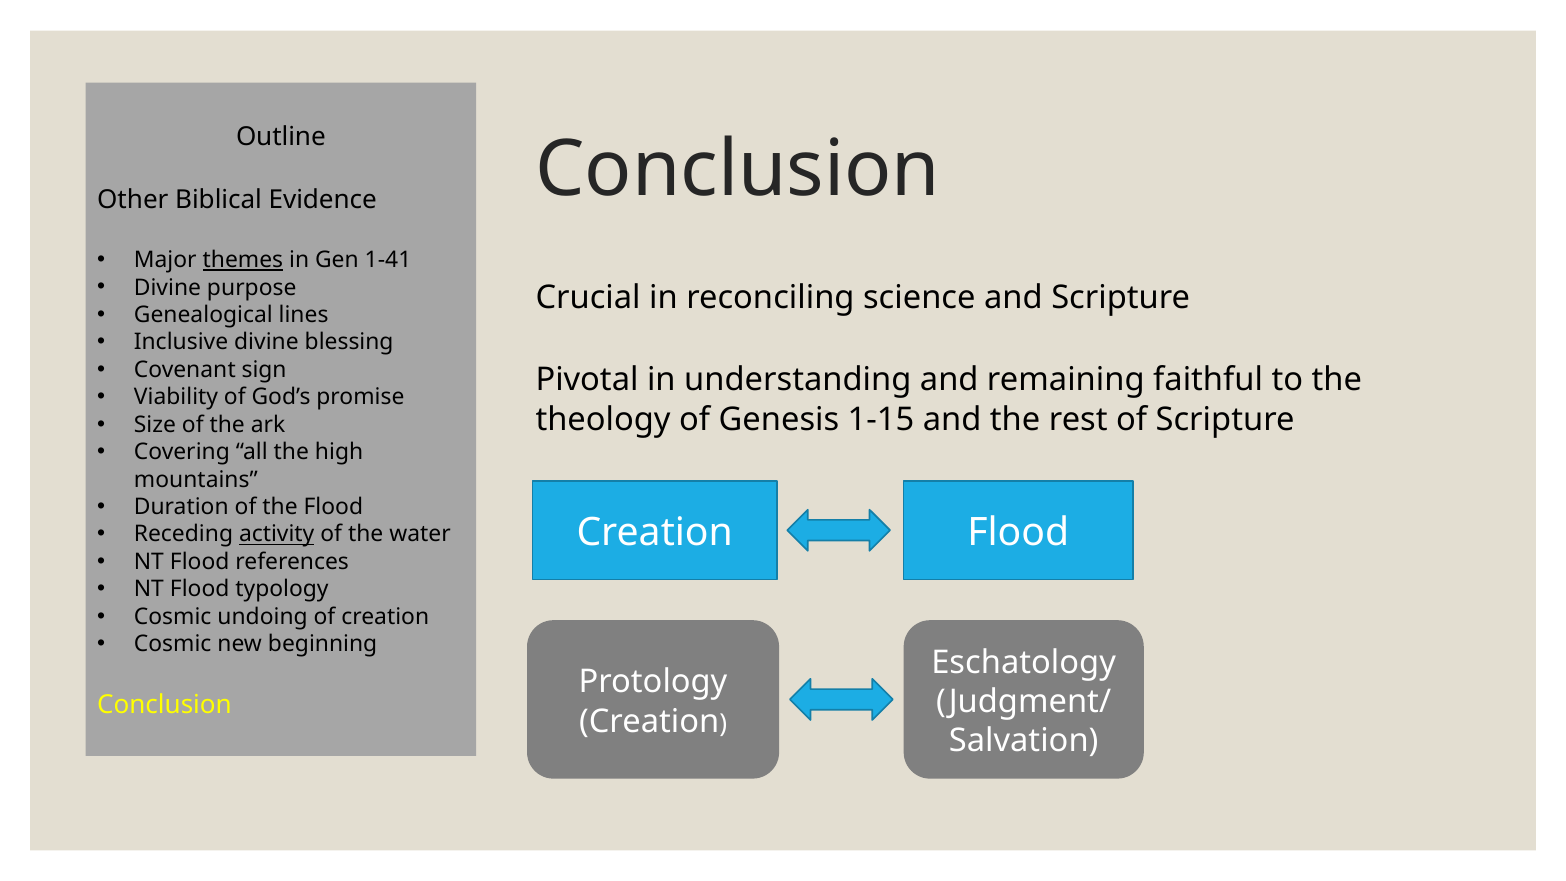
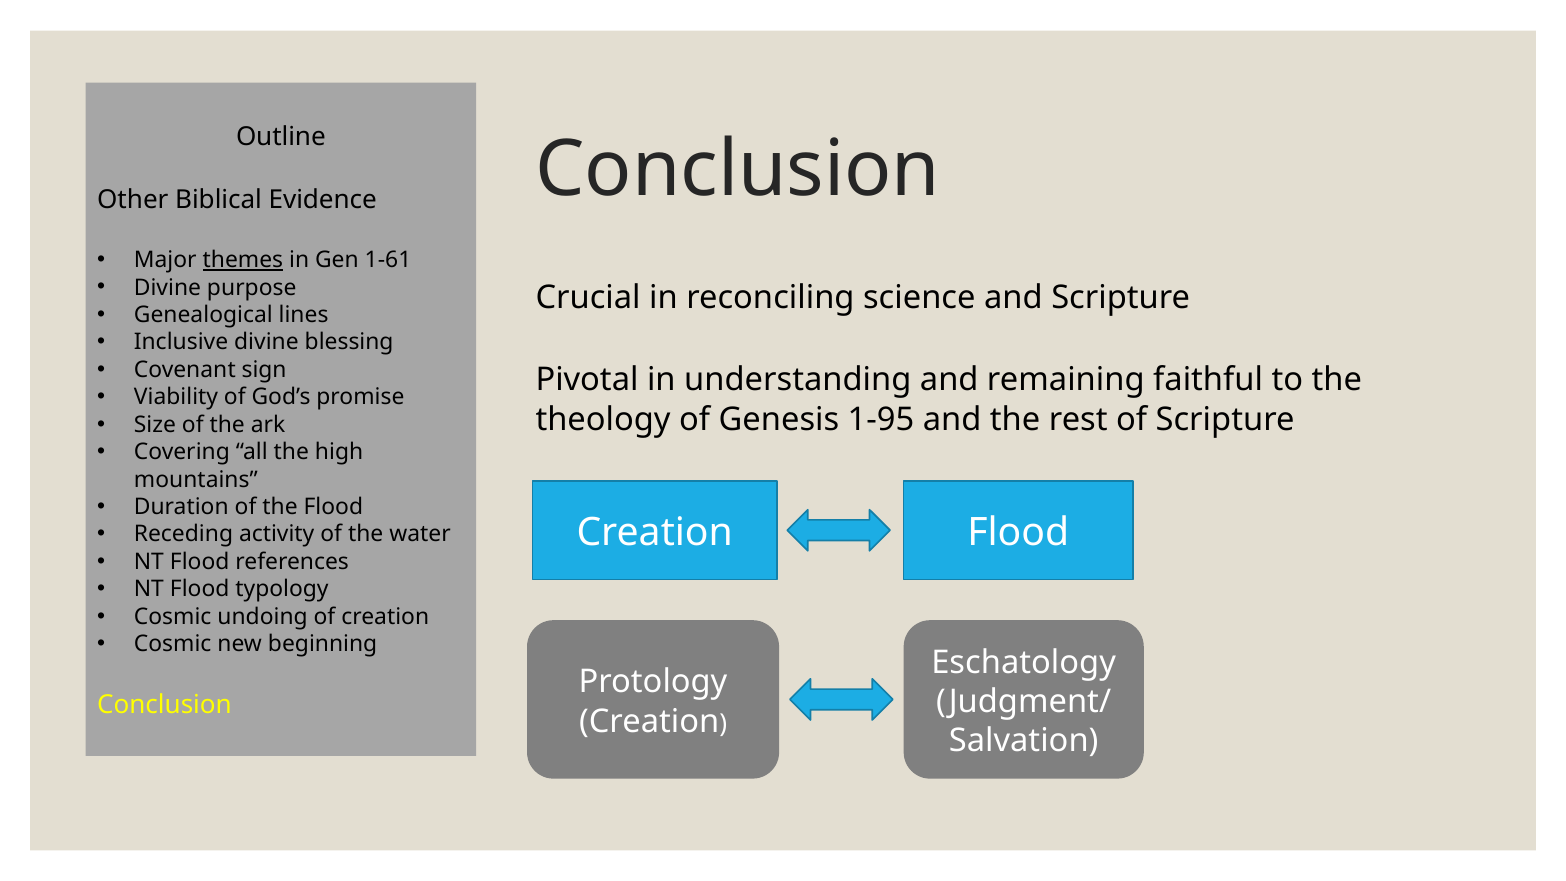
1-41: 1-41 -> 1-61
1-15: 1-15 -> 1-95
activity underline: present -> none
